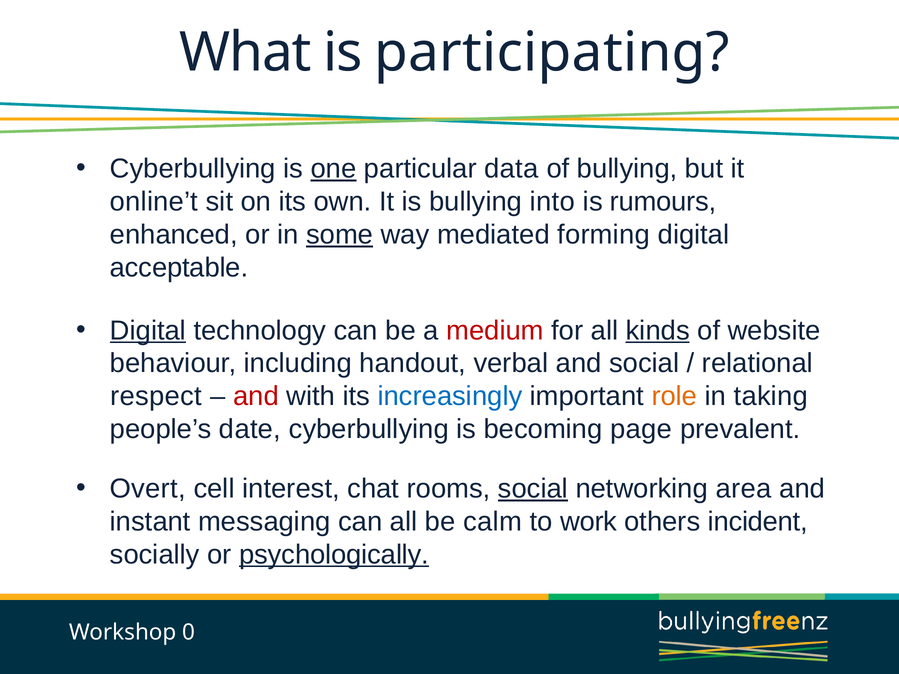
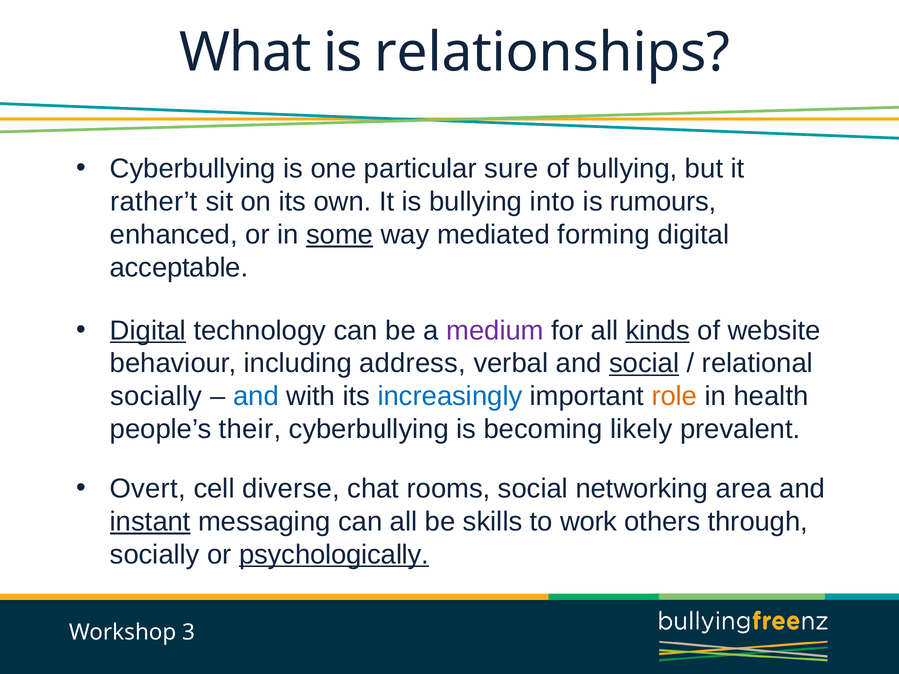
participating: participating -> relationships
one underline: present -> none
data: data -> sure
online’t: online’t -> rather’t
medium colour: red -> purple
handout: handout -> address
social at (644, 364) underline: none -> present
respect at (156, 397): respect -> socially
and at (256, 397) colour: red -> blue
taking: taking -> health
date: date -> their
page: page -> likely
interest: interest -> diverse
social at (533, 489) underline: present -> none
instant underline: none -> present
calm: calm -> skills
incident: incident -> through
0: 0 -> 3
